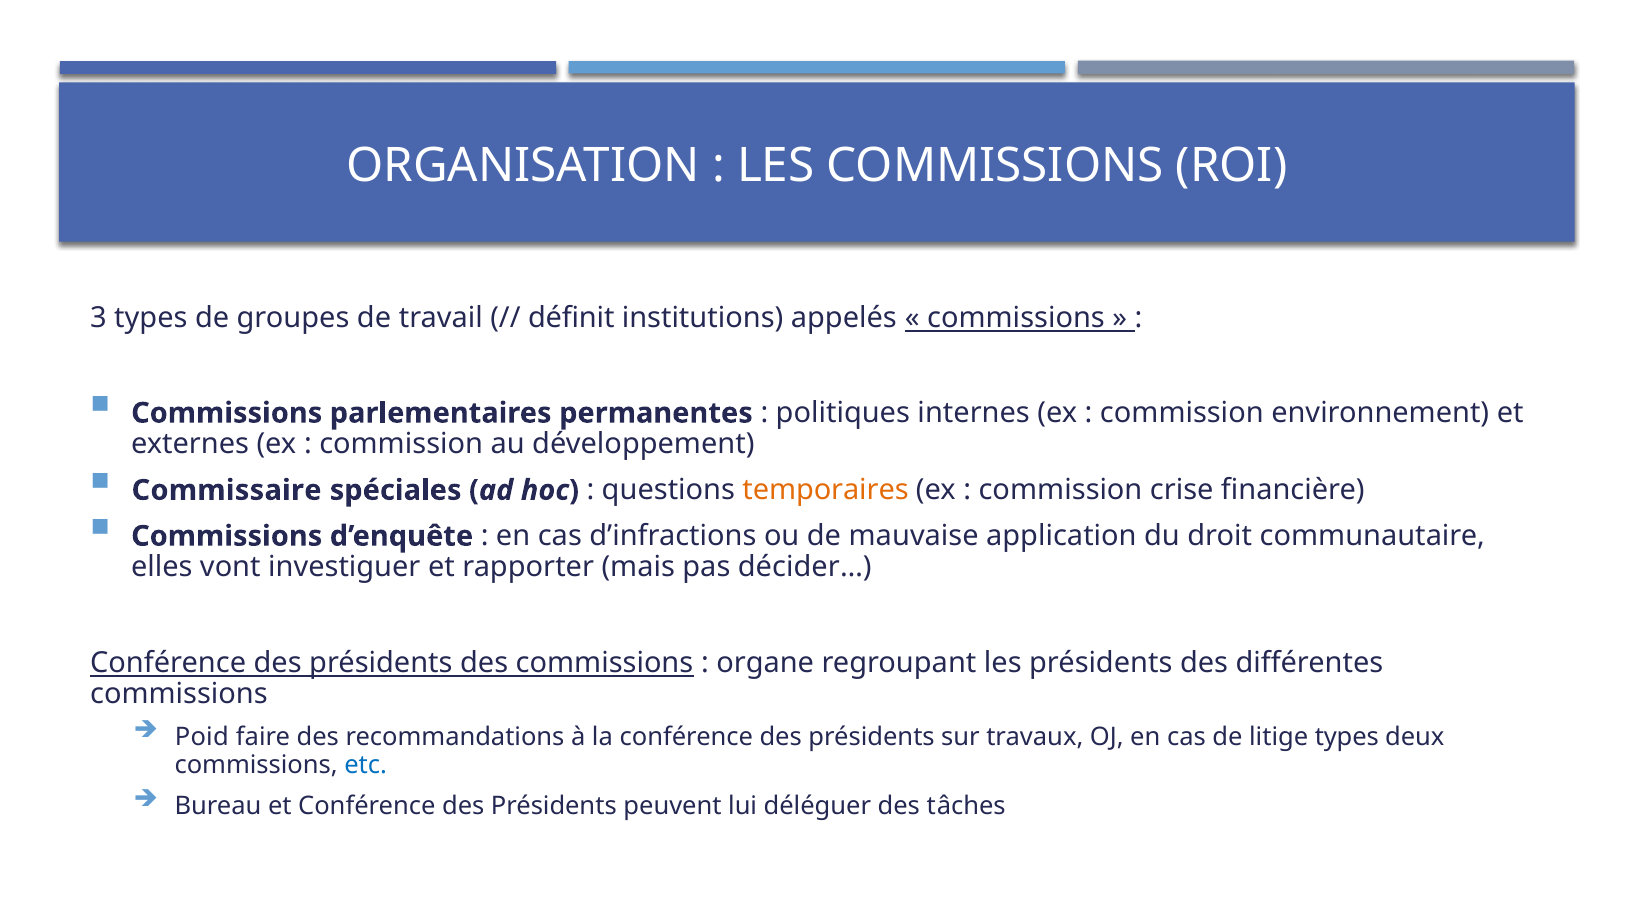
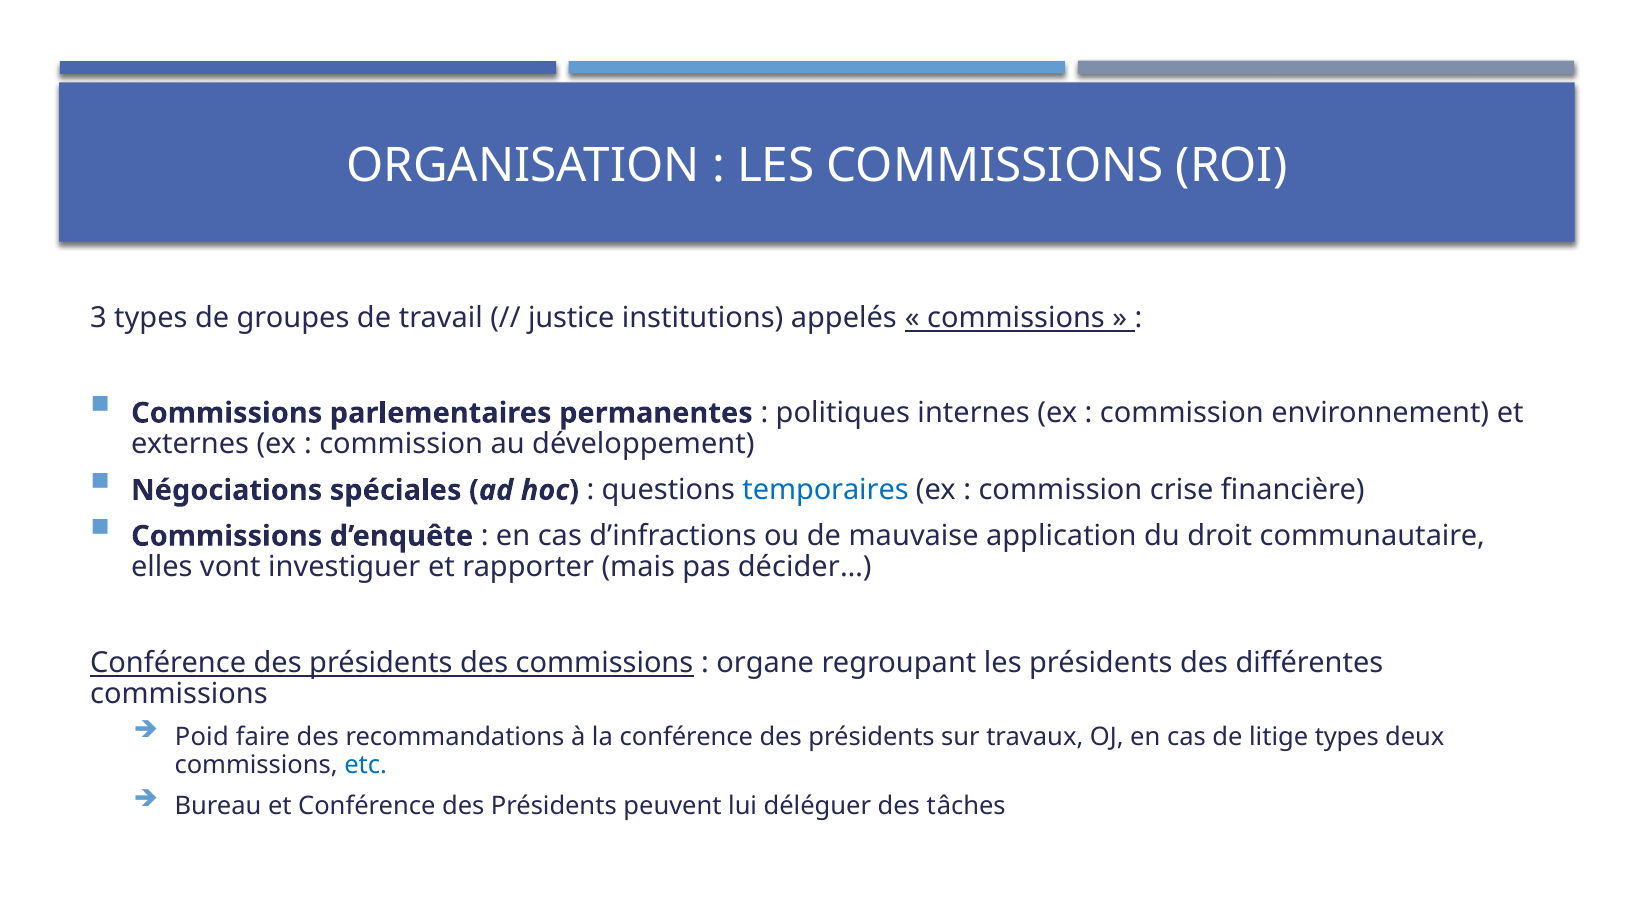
définit: définit -> justice
Commissaire: Commissaire -> Négociations
temporaires colour: orange -> blue
